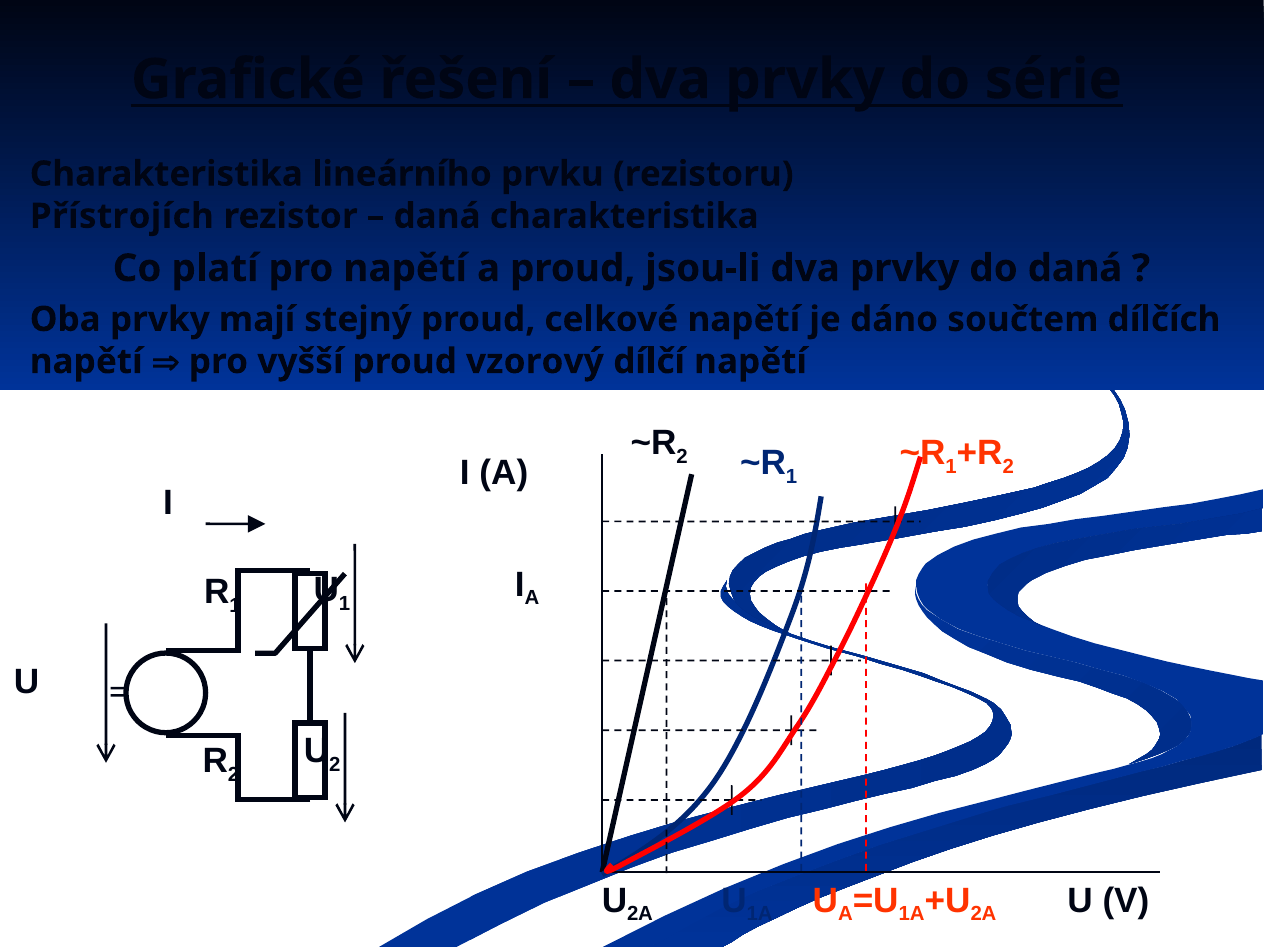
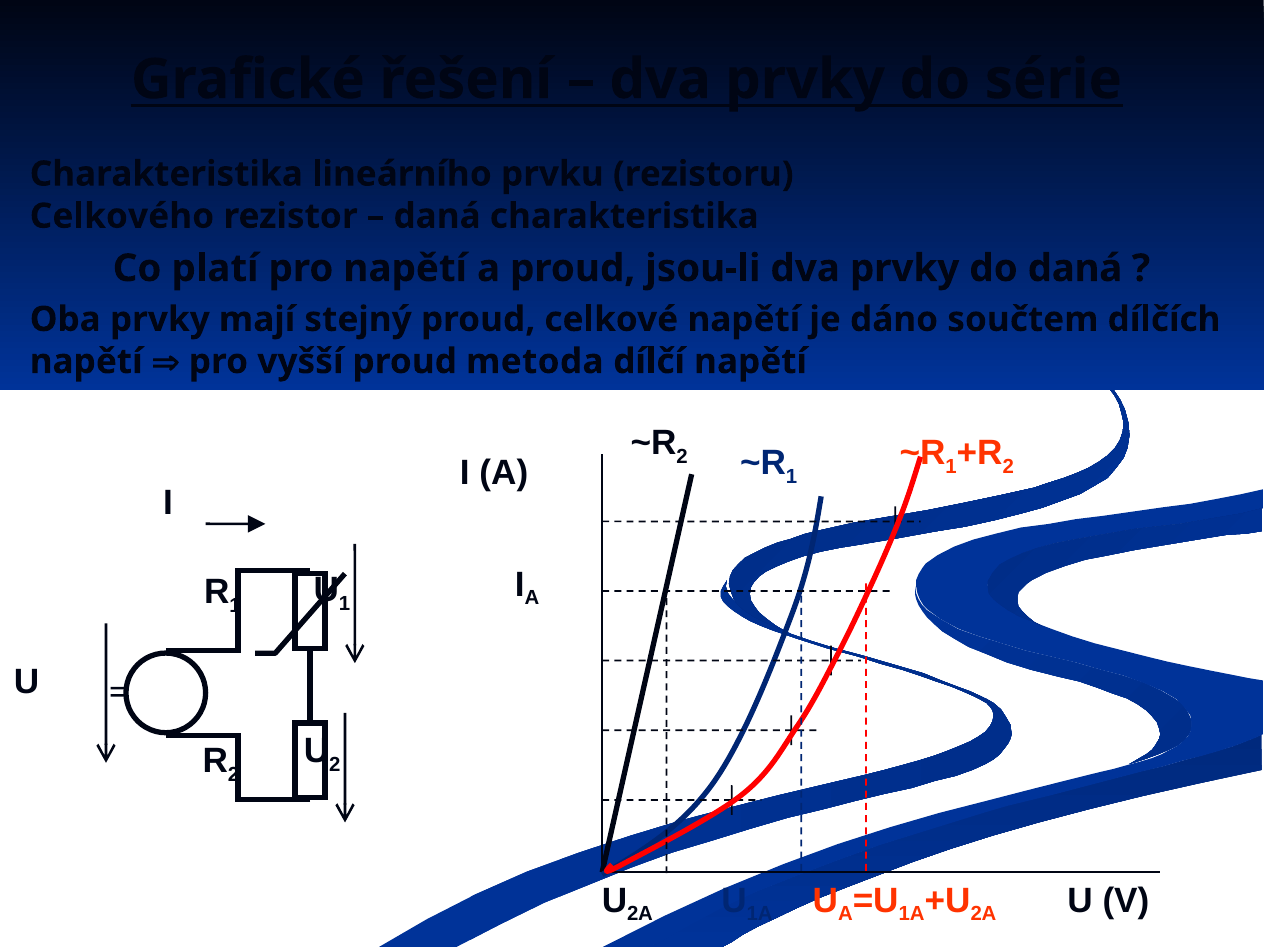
Přístrojích: Přístrojích -> Celkového
vzorový: vzorový -> metoda
